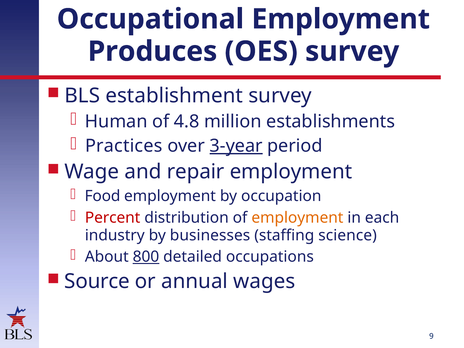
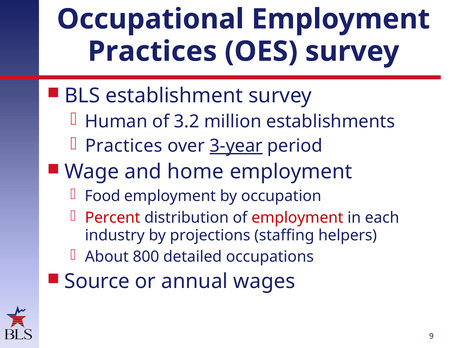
Produces at (152, 51): Produces -> Practices
4.8: 4.8 -> 3.2
repair: repair -> home
employment at (297, 218) colour: orange -> red
businesses: businesses -> projections
science: science -> helpers
800 underline: present -> none
